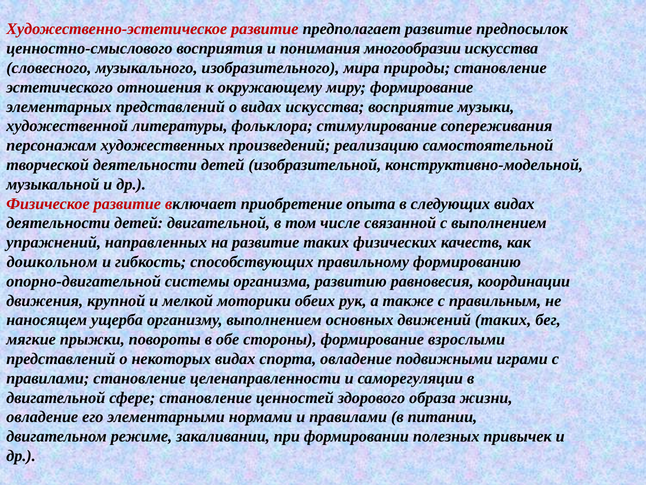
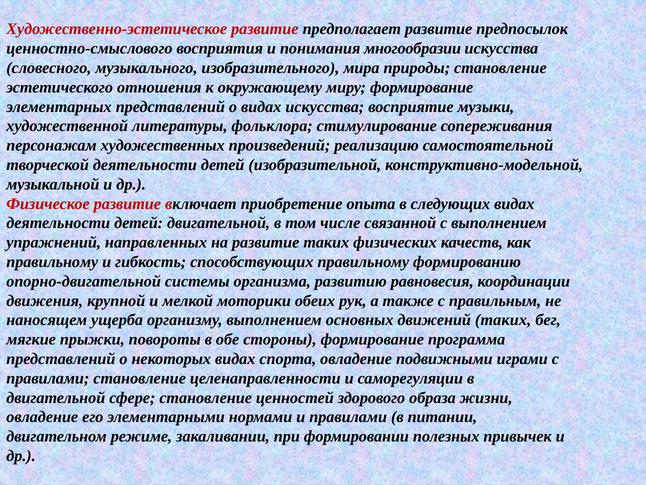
дошкольном at (52, 262): дошкольном -> правильному
взрослыми: взрослыми -> программа
